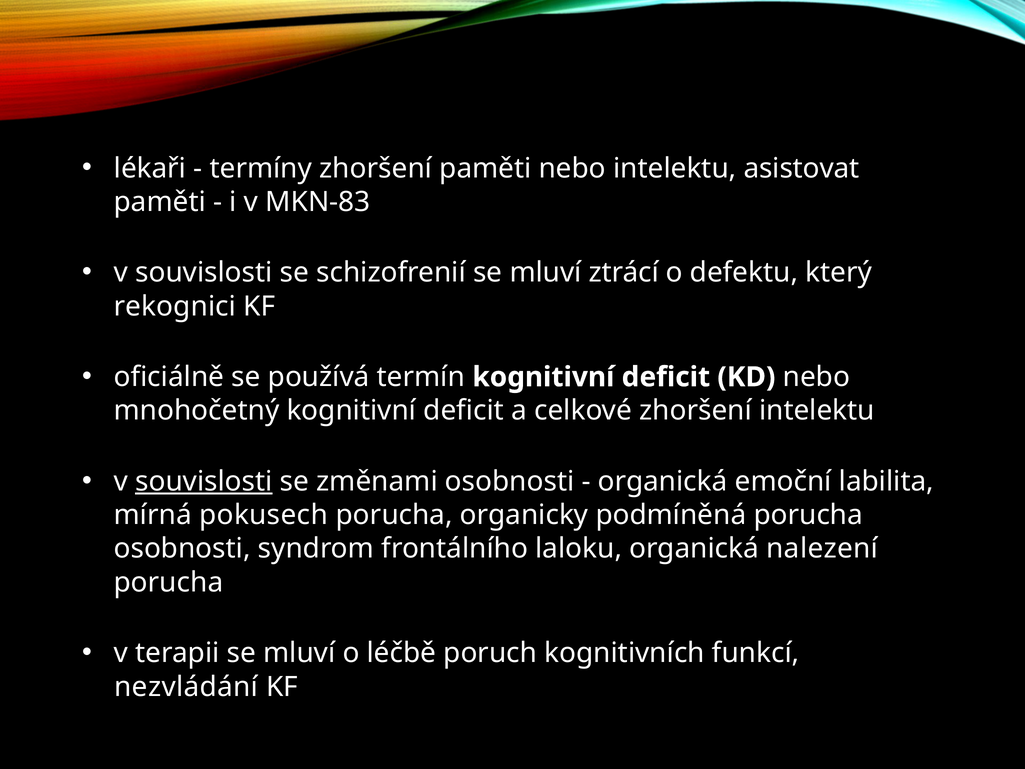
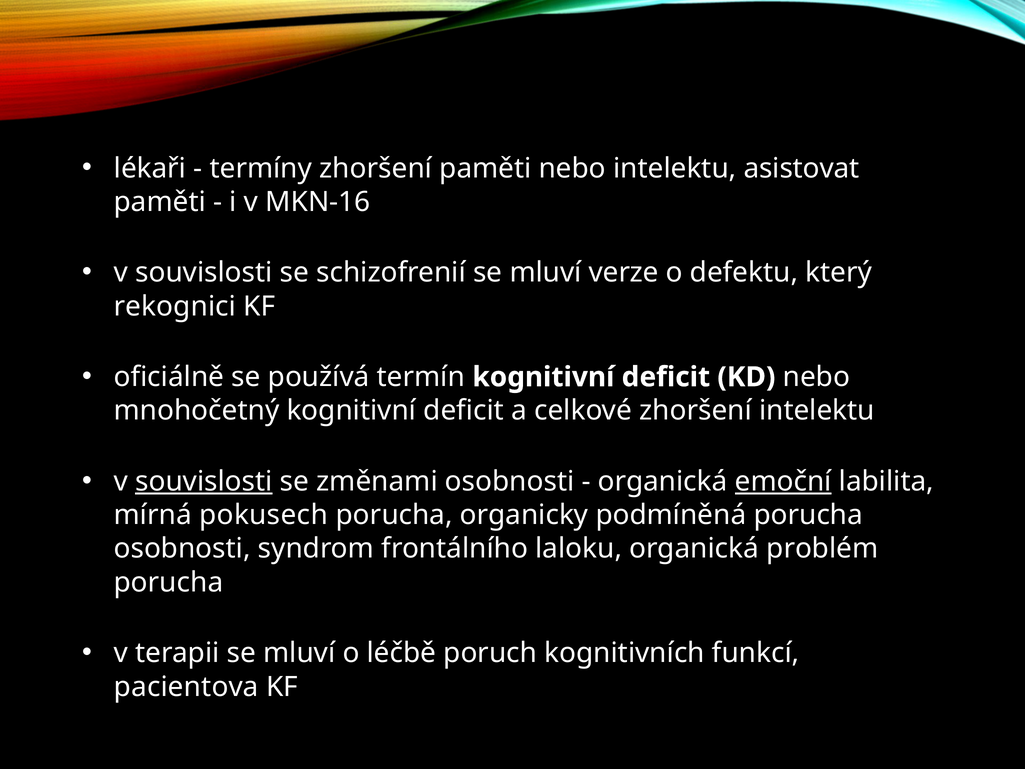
MKN-83: MKN-83 -> MKN-16
ztrácí: ztrácí -> verze
emoční underline: none -> present
nalezení: nalezení -> problém
nezvládání: nezvládání -> pacientova
